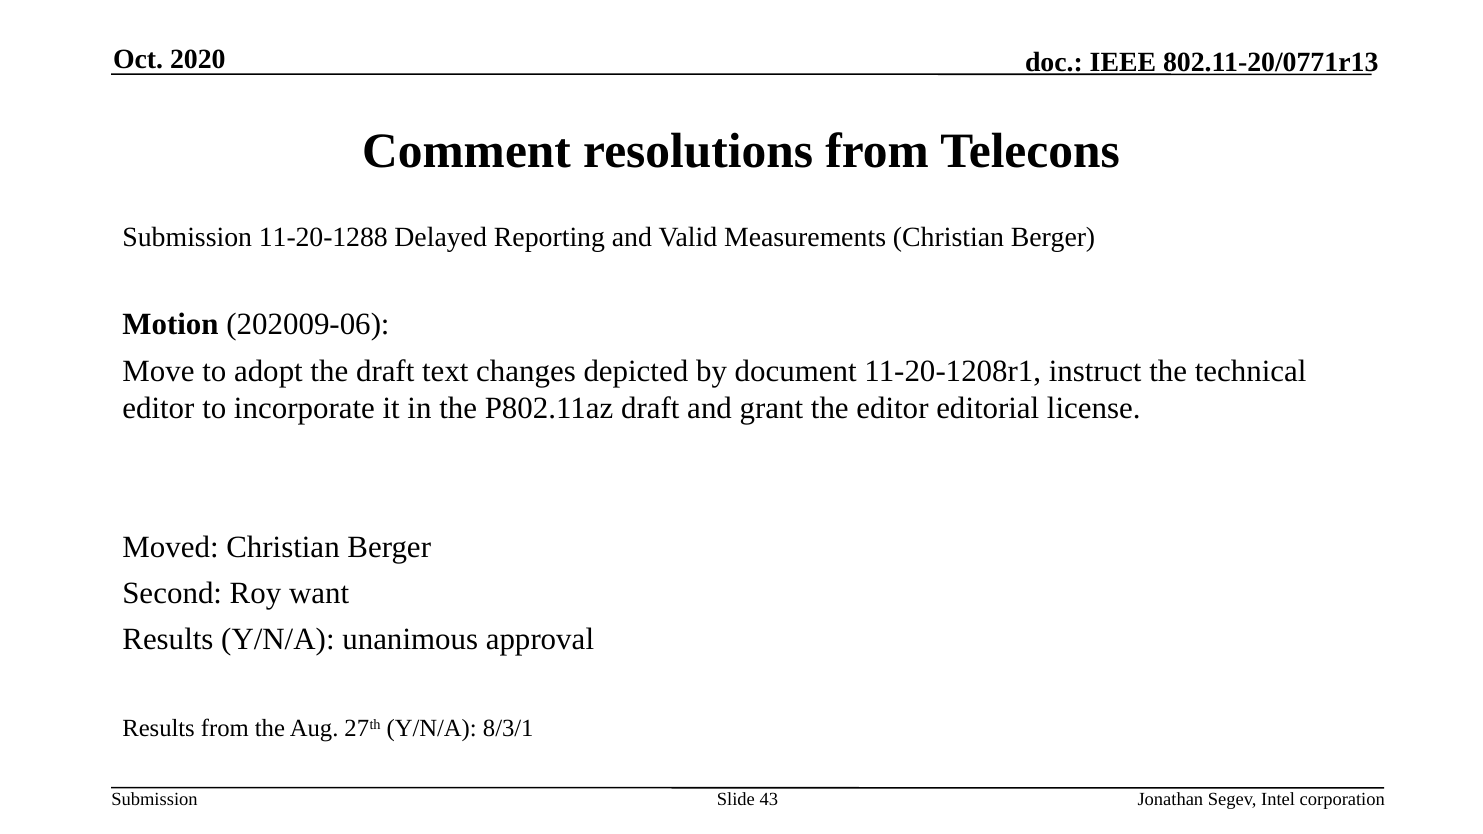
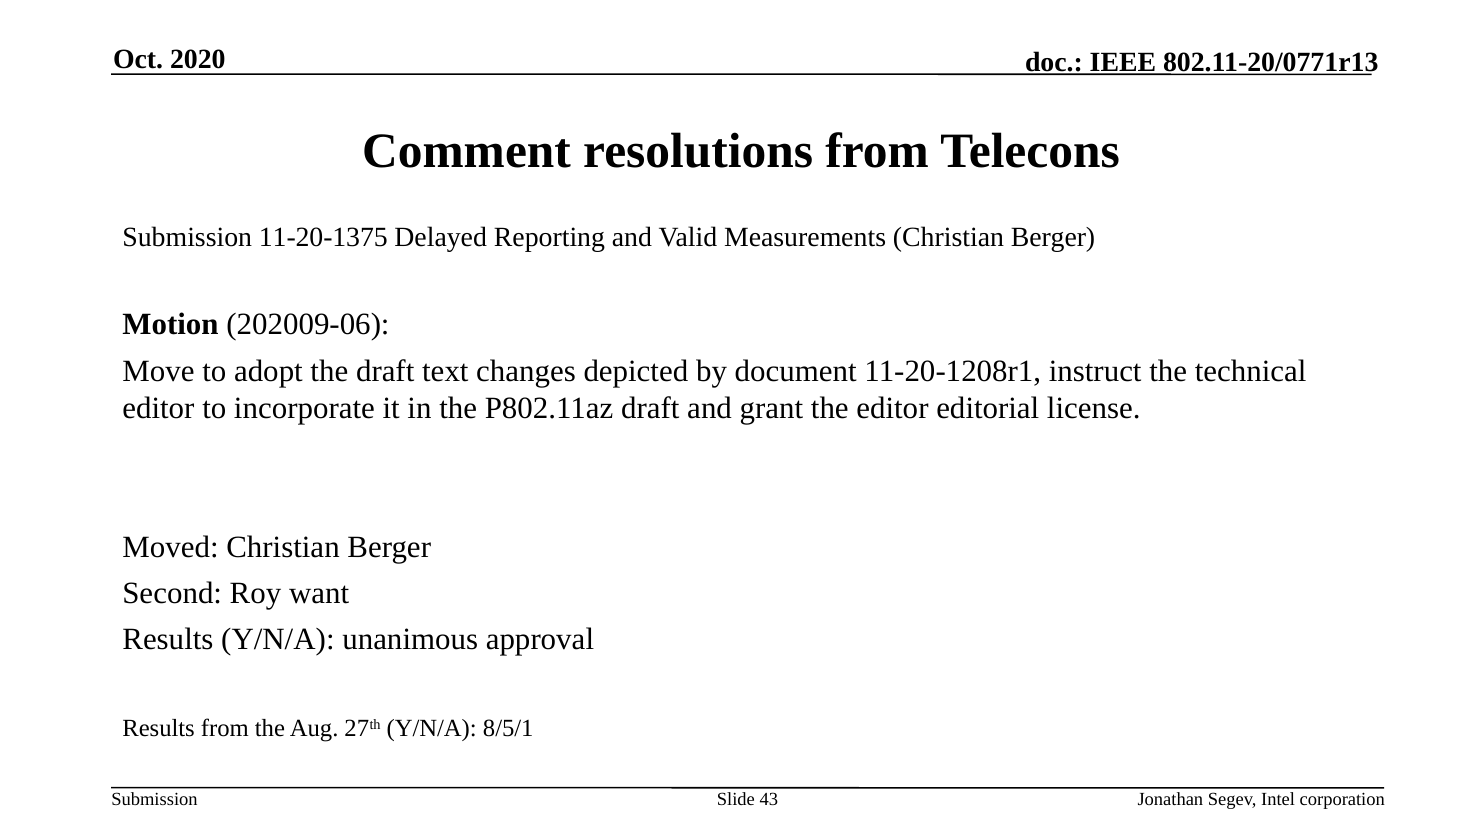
11-20-1288: 11-20-1288 -> 11-20-1375
8/3/1: 8/3/1 -> 8/5/1
